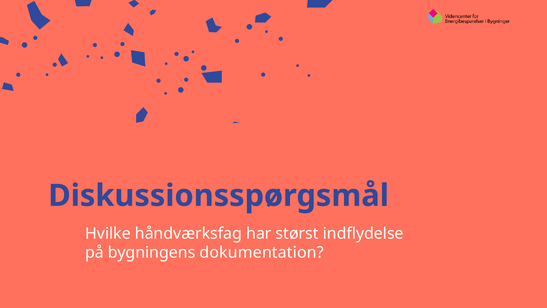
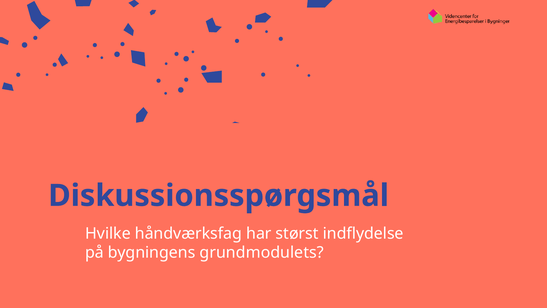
dokumentation: dokumentation -> grundmodulets
